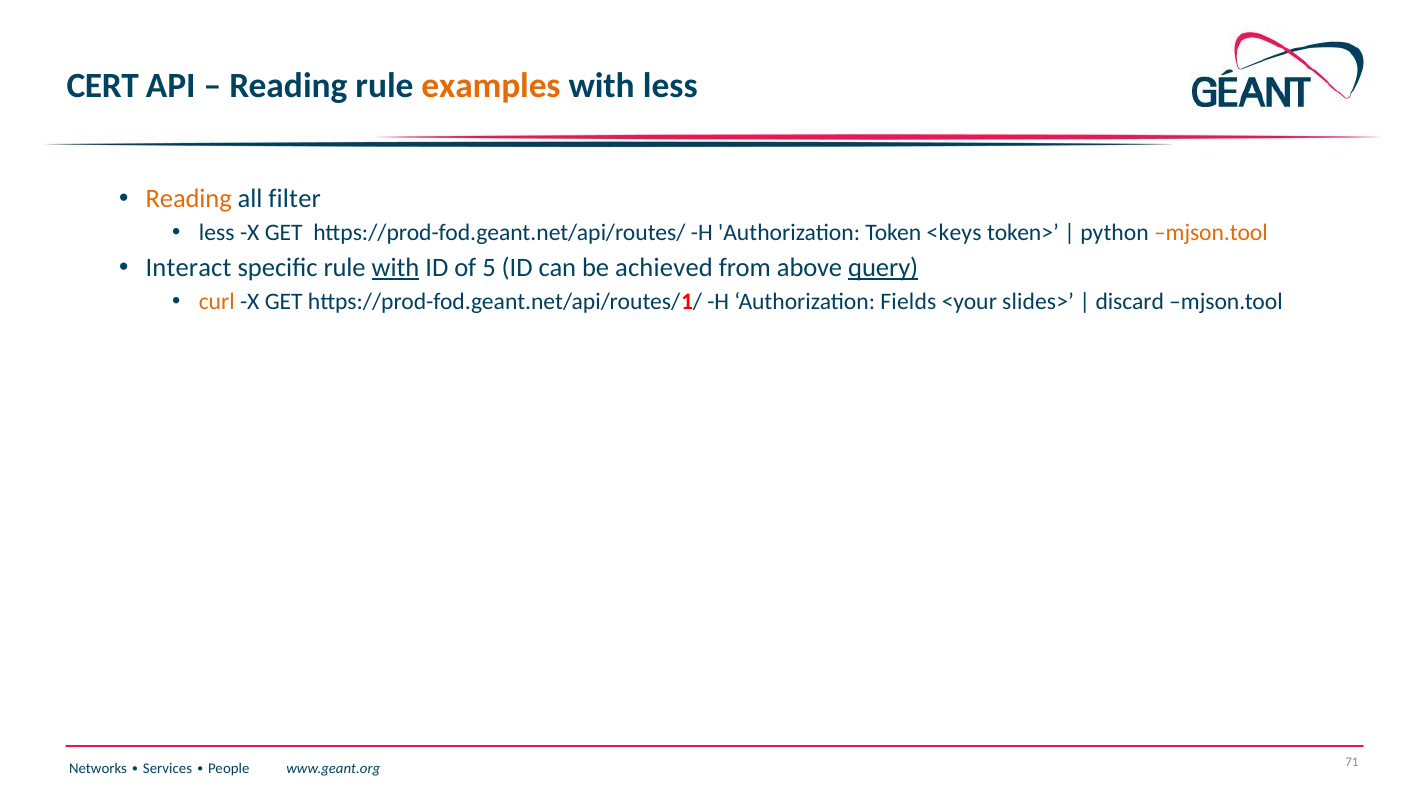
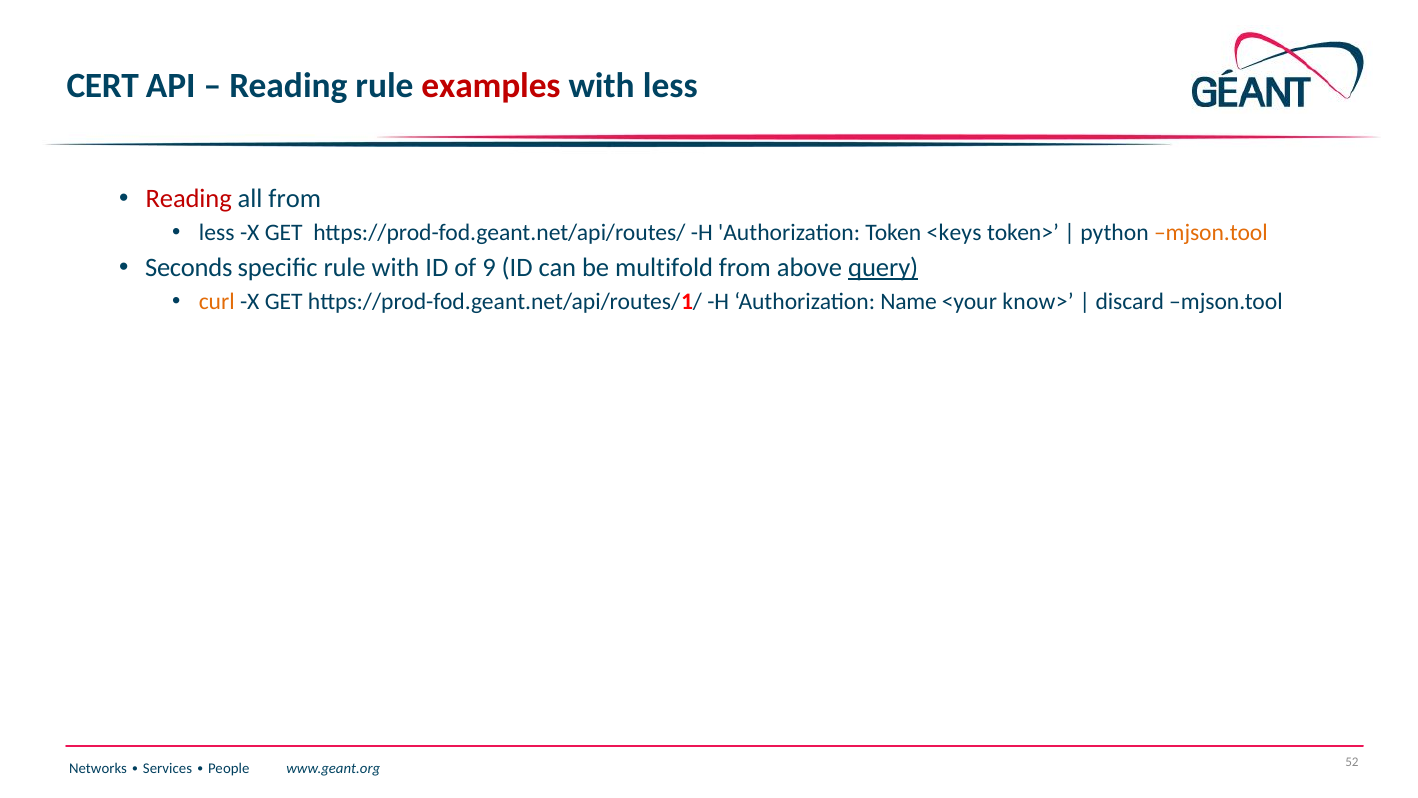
examples colour: orange -> red
Reading at (189, 198) colour: orange -> red
all filter: filter -> from
Interact: Interact -> Seconds
with at (396, 267) underline: present -> none
5: 5 -> 9
achieved: achieved -> multifold
Fields: Fields -> Name
slides>: slides> -> know>
71: 71 -> 52
